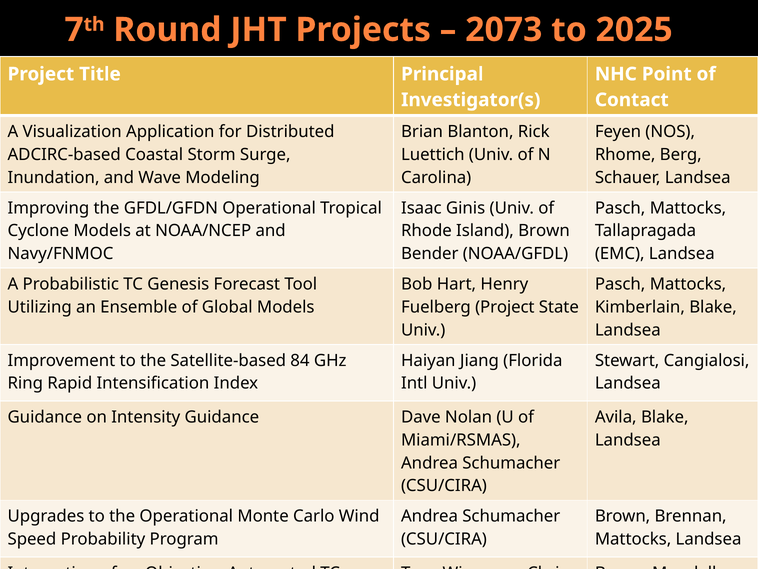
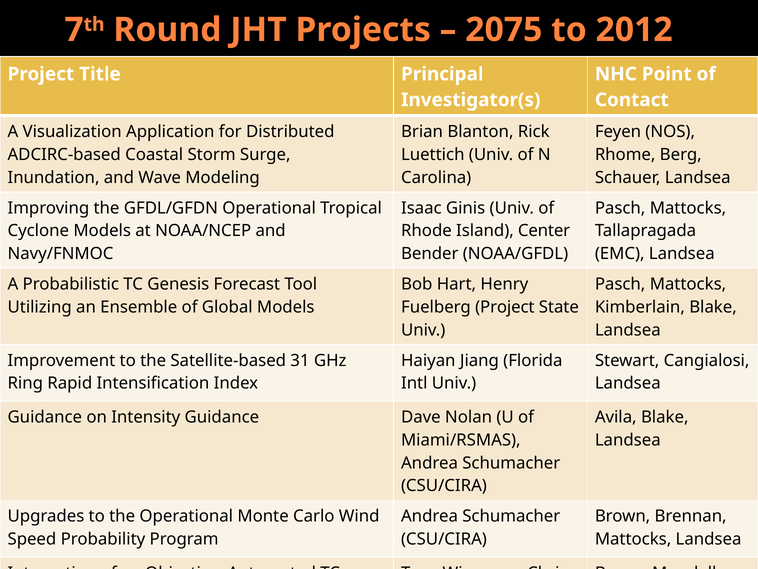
2073: 2073 -> 2075
2025: 2025 -> 2012
Island Brown: Brown -> Center
84: 84 -> 31
